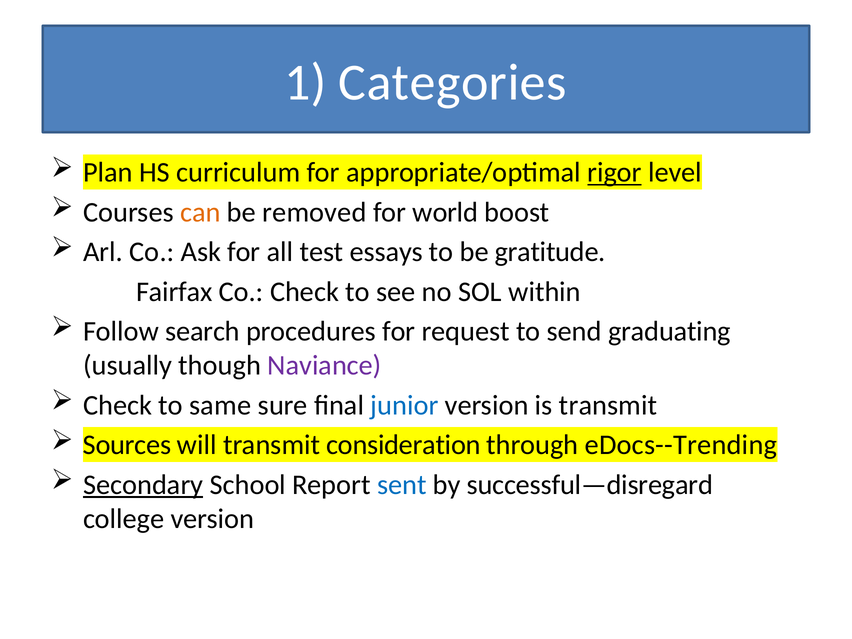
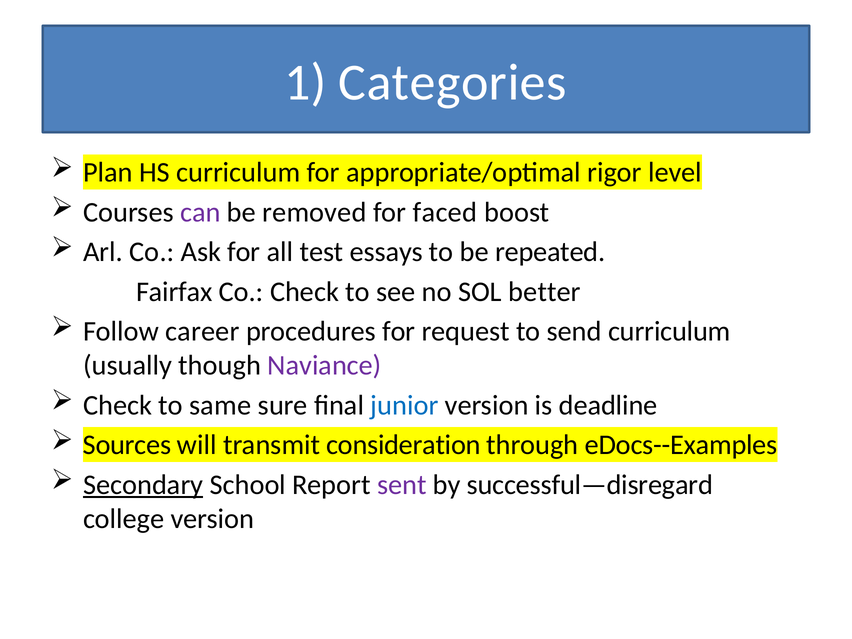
rigor underline: present -> none
can colour: orange -> purple
world: world -> faced
gratitude: gratitude -> repeated
within: within -> better
search: search -> career
send graduating: graduating -> curriculum
is transmit: transmit -> deadline
eDocs--Trending: eDocs--Trending -> eDocs--Examples
sent colour: blue -> purple
